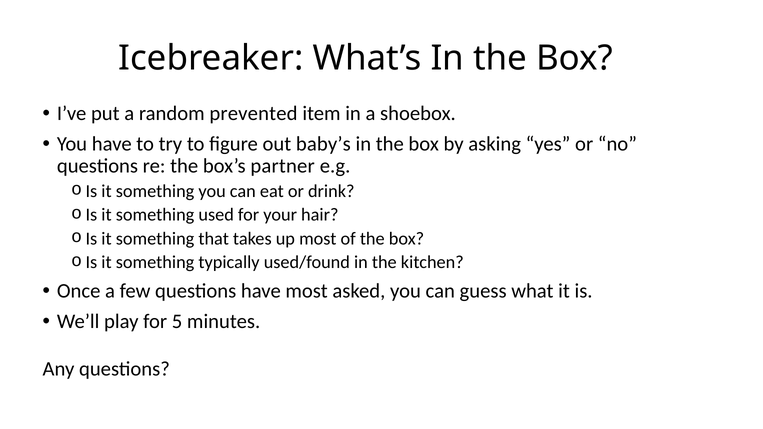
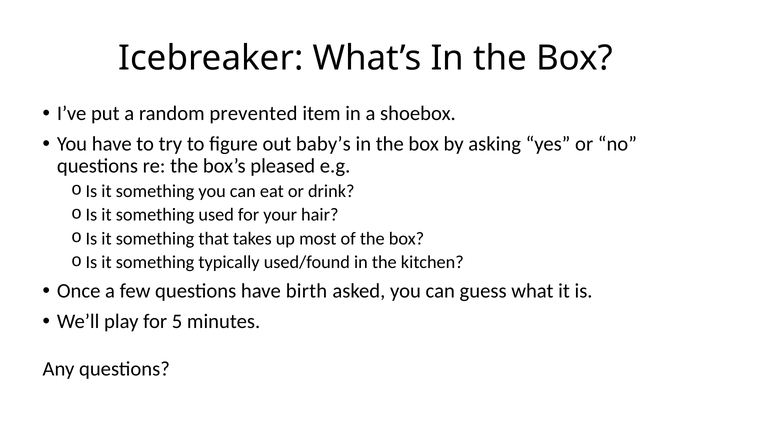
partner: partner -> pleased
have most: most -> birth
